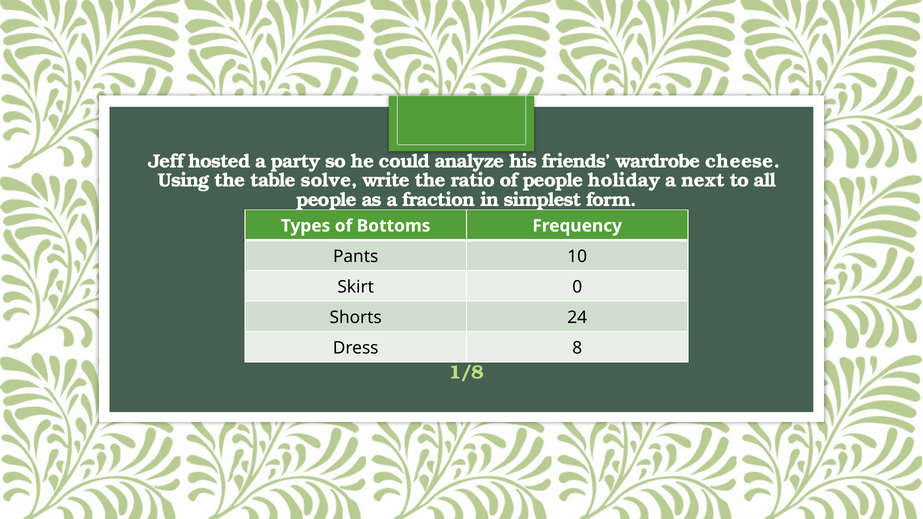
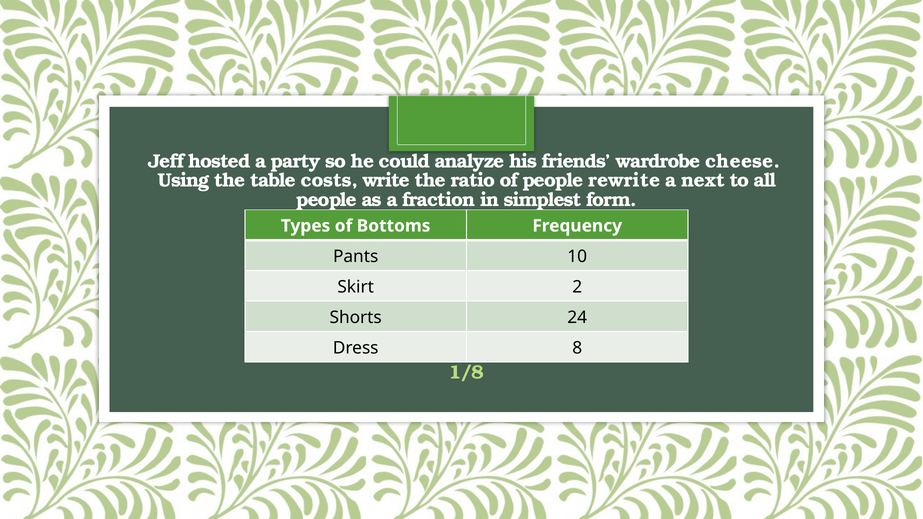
solve: solve -> costs
holiday: holiday -> rewrite
0: 0 -> 2
